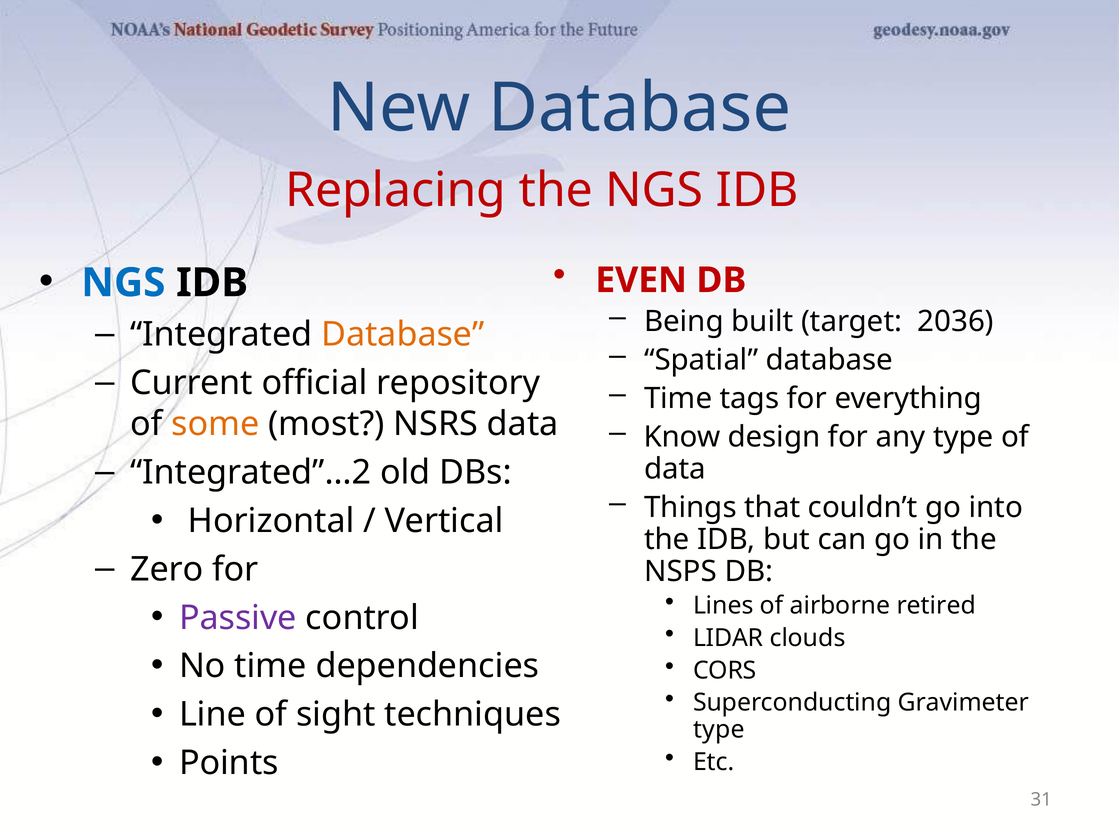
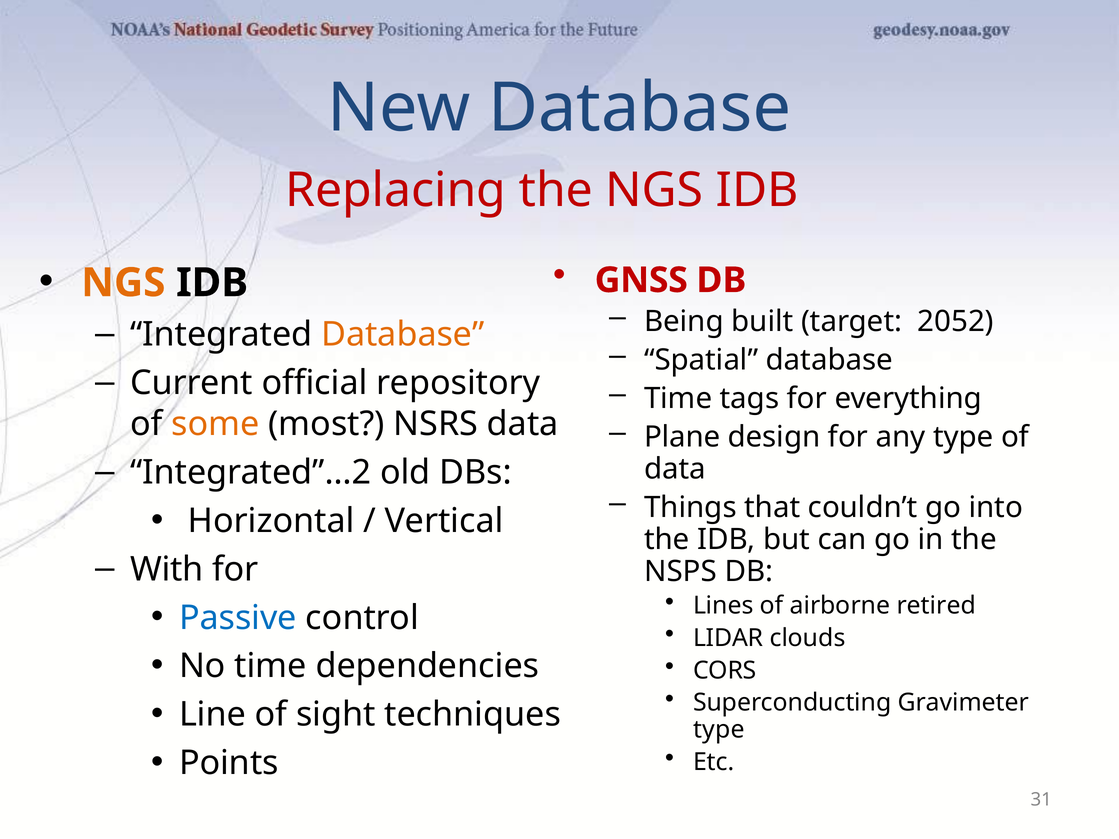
EVEN: EVEN -> GNSS
NGS at (123, 283) colour: blue -> orange
2036: 2036 -> 2052
Know: Know -> Plane
Zero: Zero -> With
Passive colour: purple -> blue
